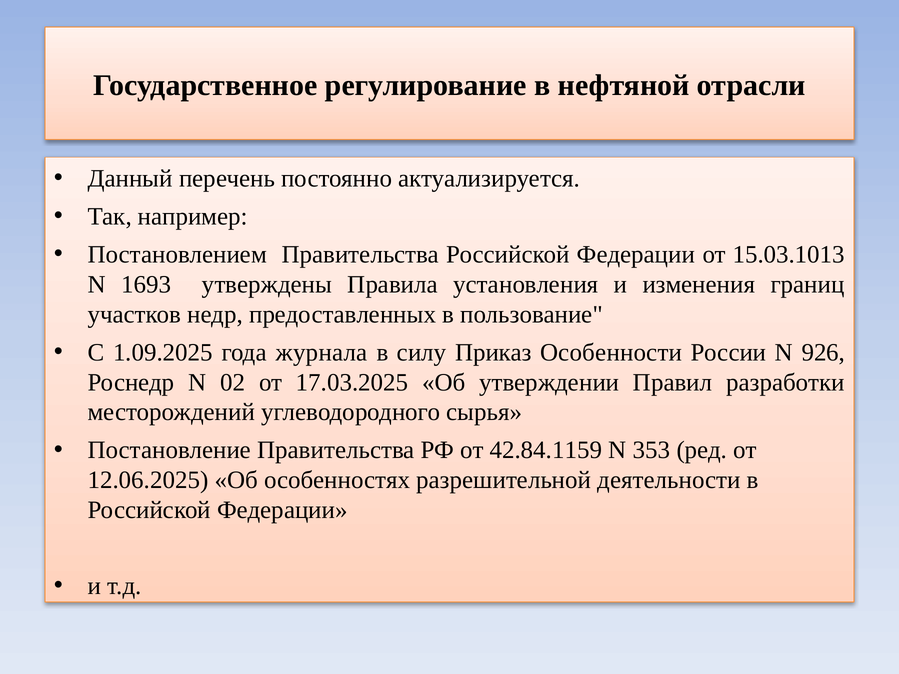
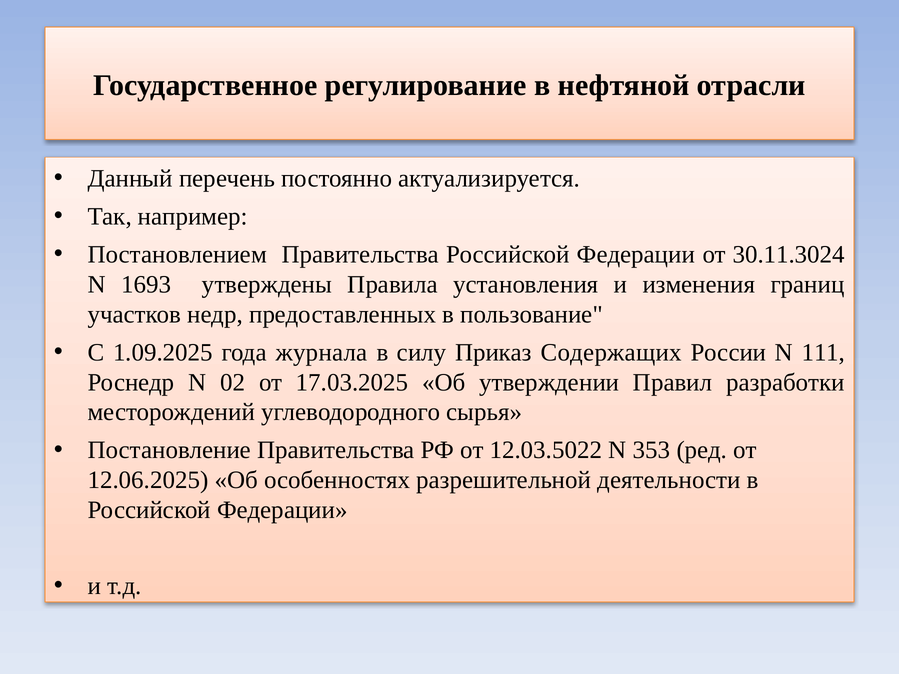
15.03.1013: 15.03.1013 -> 30.11.3024
Особенности: Особенности -> Содержащих
926: 926 -> 111
42.84.1159: 42.84.1159 -> 12.03.5022
